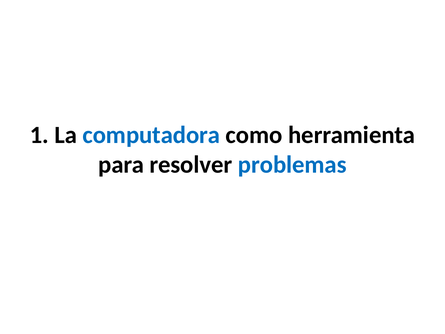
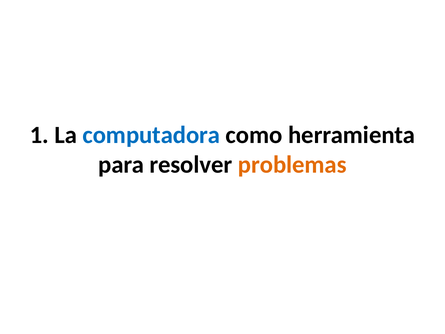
problemas colour: blue -> orange
